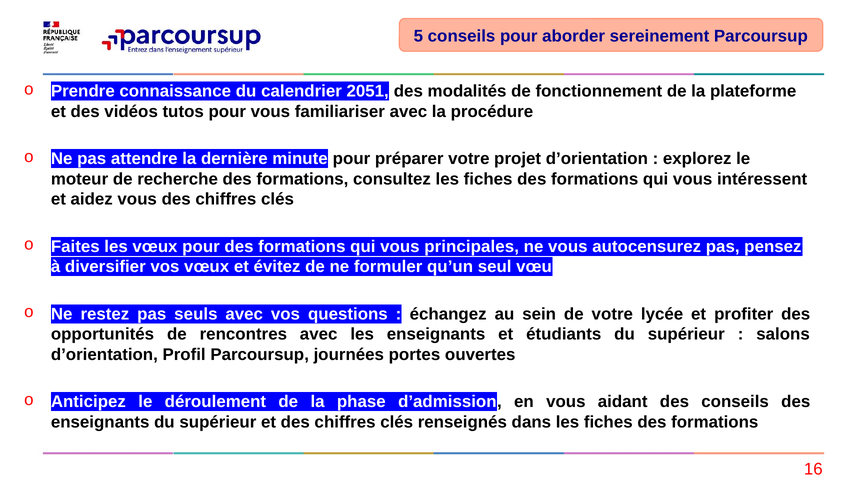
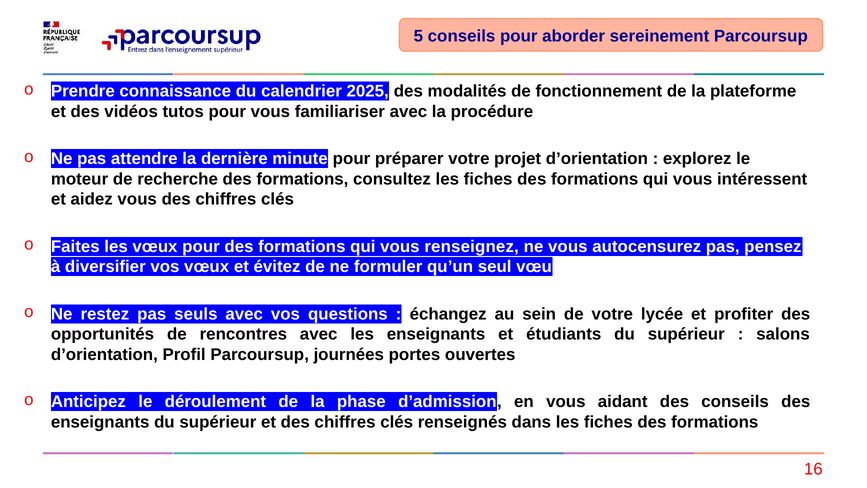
2051: 2051 -> 2025
principales: principales -> renseignez
